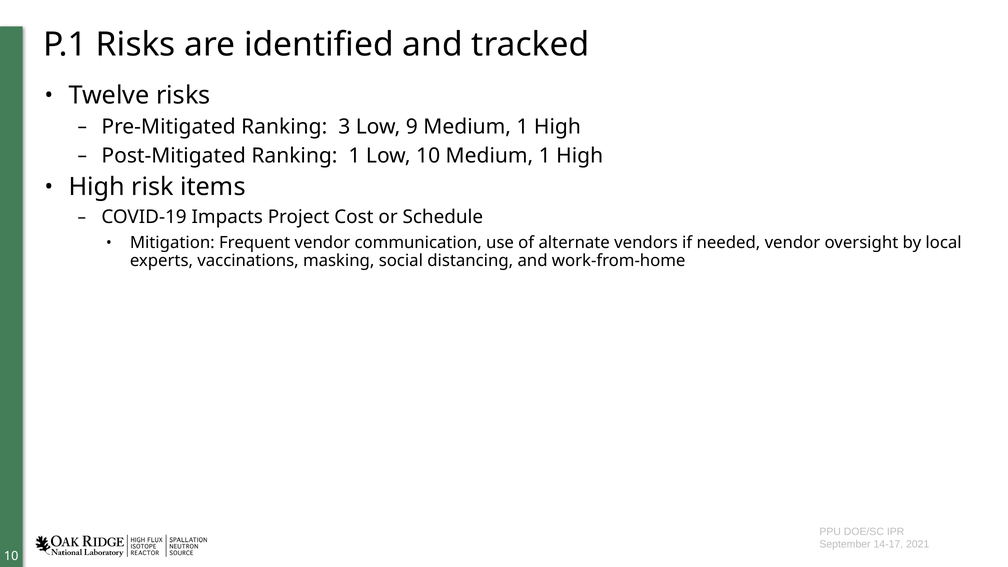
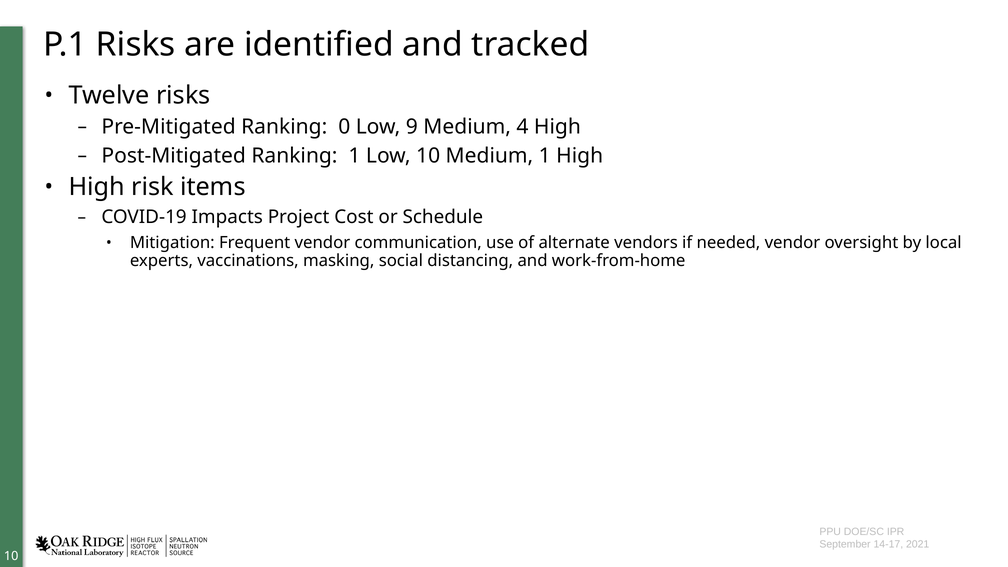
3: 3 -> 0
9 Medium 1: 1 -> 4
